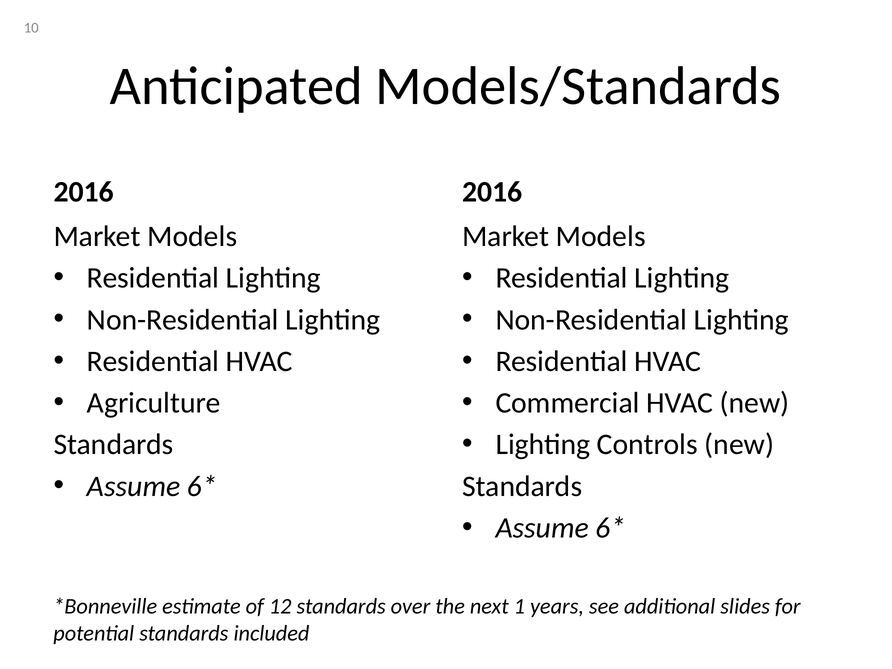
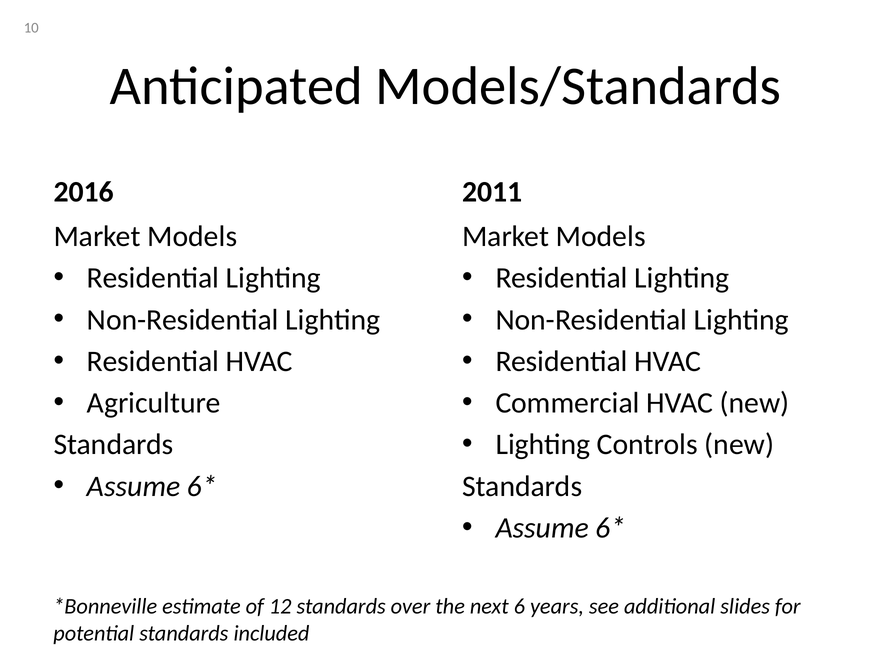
2016 at (492, 192): 2016 -> 2011
1: 1 -> 6
